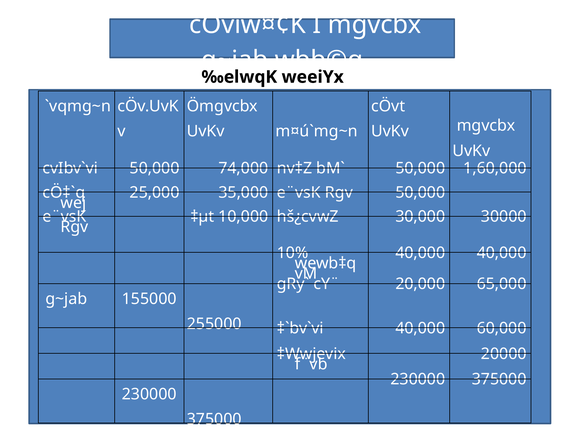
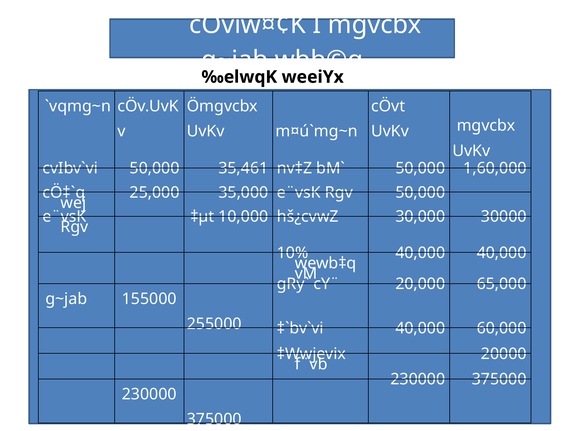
74,000: 74,000 -> 35,461
